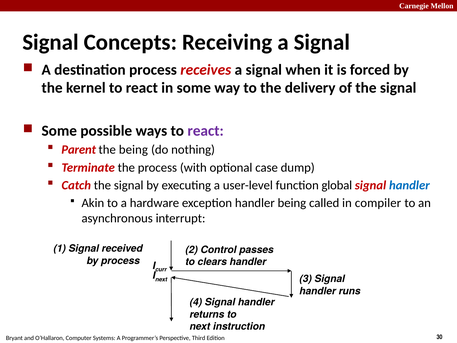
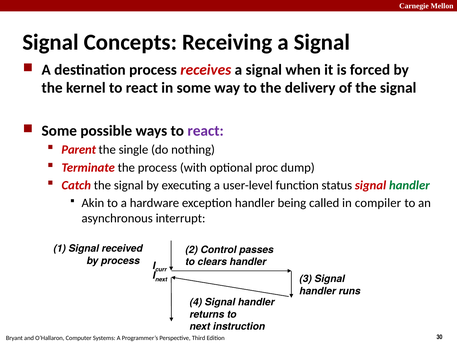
the being: being -> single
case: case -> proc
global: global -> status
handler at (409, 185) colour: blue -> green
